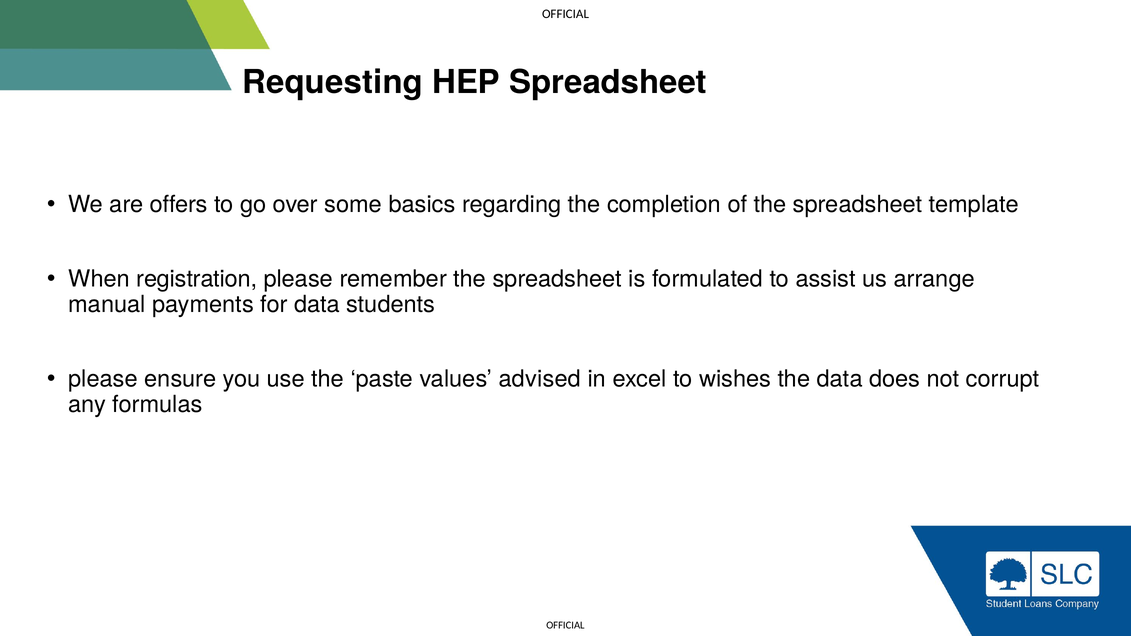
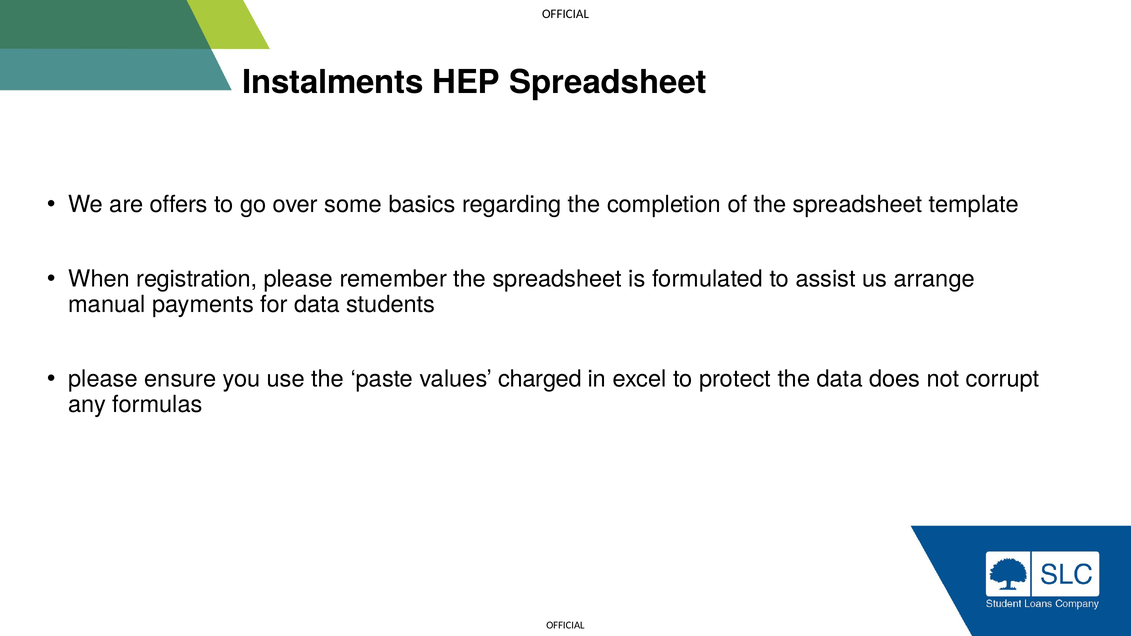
Requesting: Requesting -> Instalments
advised: advised -> charged
wishes: wishes -> protect
